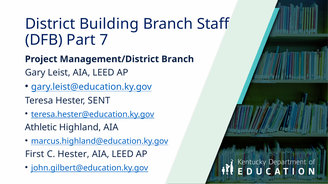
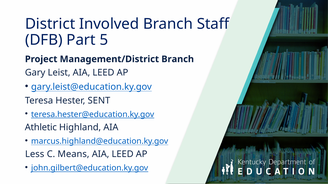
Building: Building -> Involved
7: 7 -> 5
First: First -> Less
C Hester: Hester -> Means
